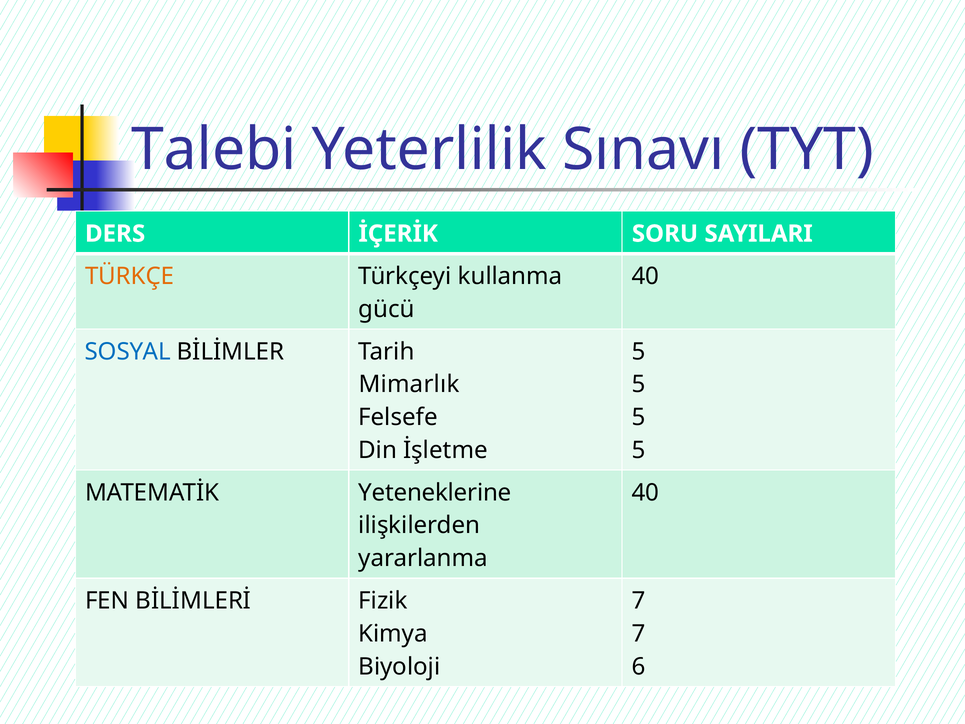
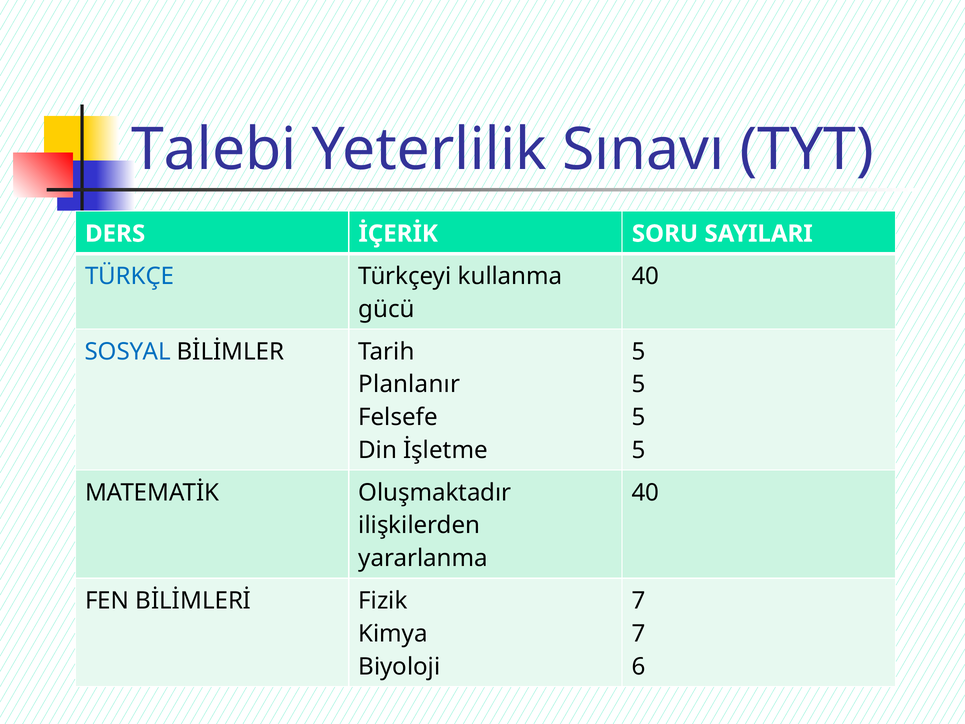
TÜRKÇE colour: orange -> blue
Mimarlık: Mimarlık -> Planlanır
Yeteneklerine: Yeteneklerine -> Oluşmaktadır
